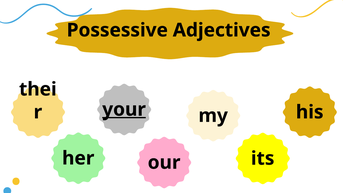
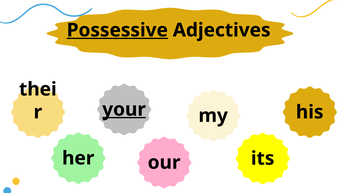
Possessive underline: none -> present
